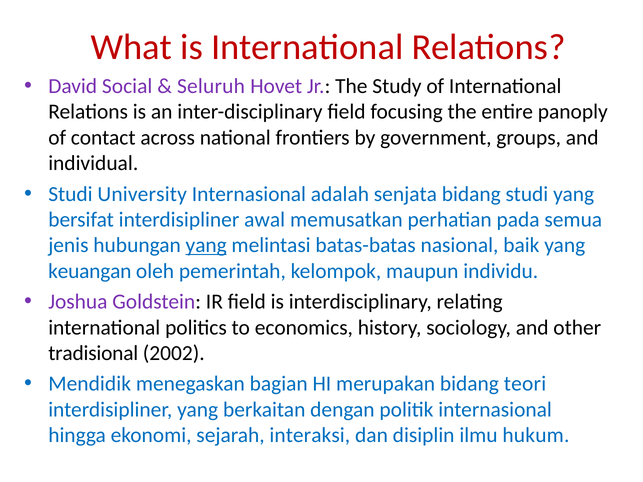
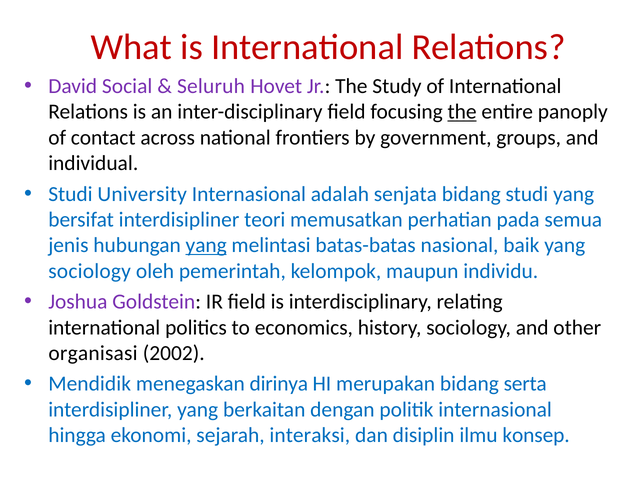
the at (462, 112) underline: none -> present
awal: awal -> teori
keuangan at (90, 271): keuangan -> sociology
tradisional: tradisional -> organisasi
bagian: bagian -> dirinya
teori: teori -> serta
hukum: hukum -> konsep
